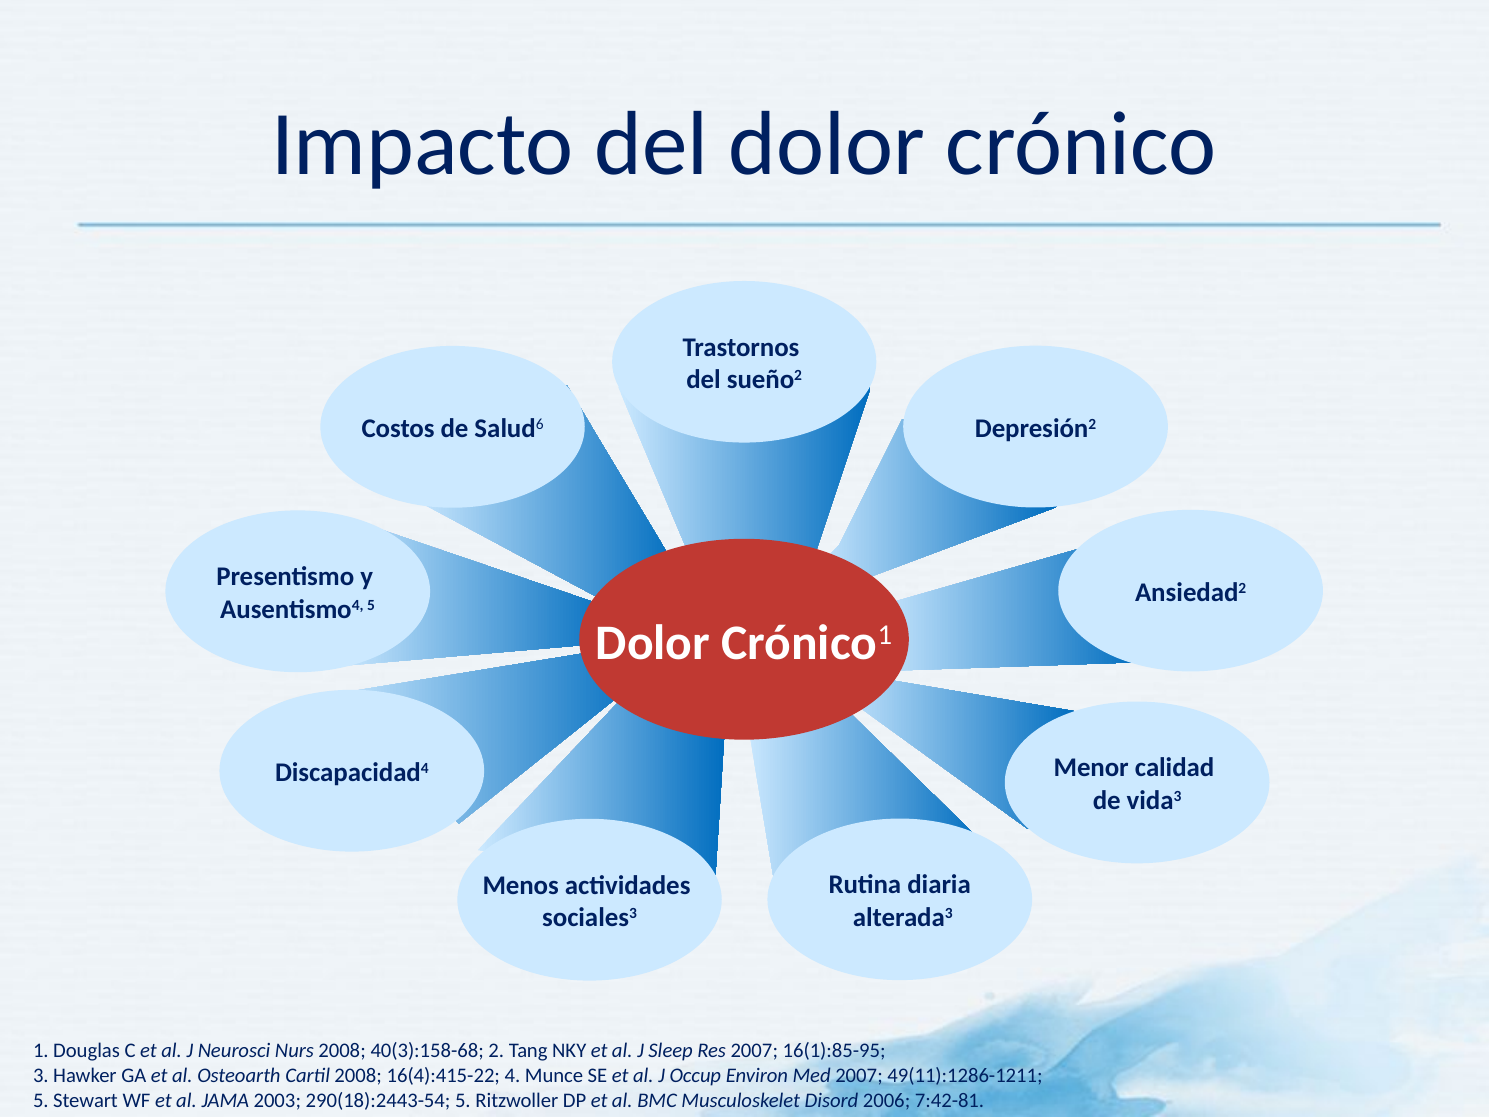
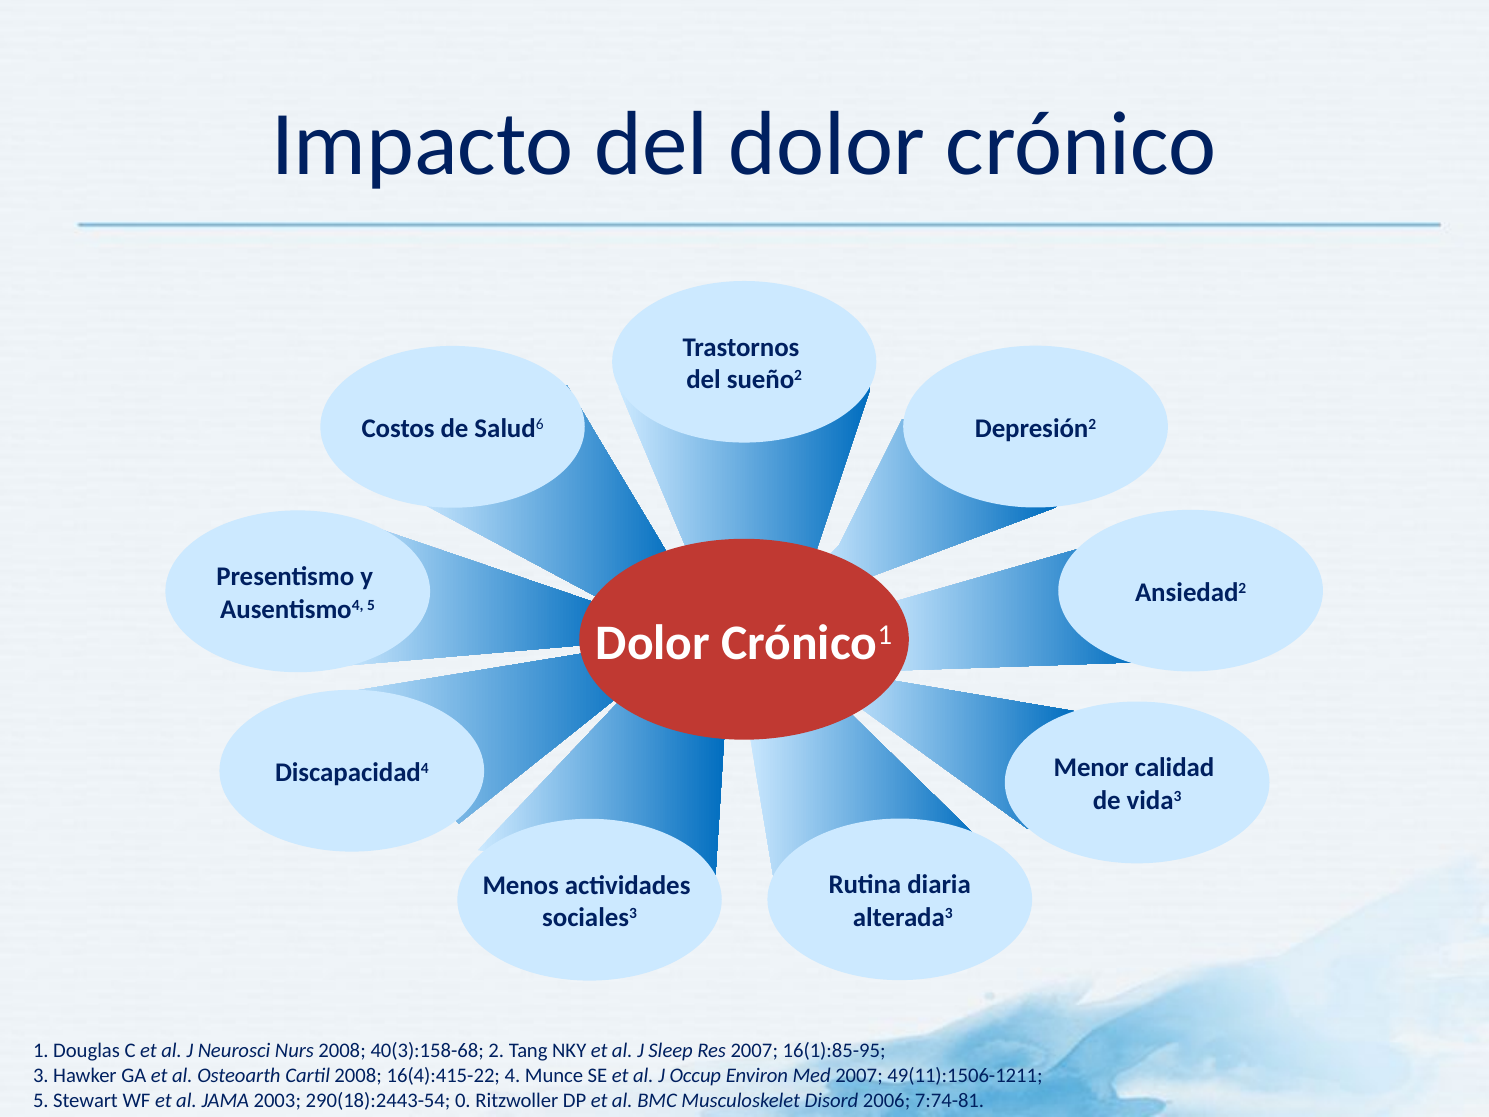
49(11):1286-1211: 49(11):1286-1211 -> 49(11):1506-1211
290(18):2443-54 5: 5 -> 0
7:42-81: 7:42-81 -> 7:74-81
